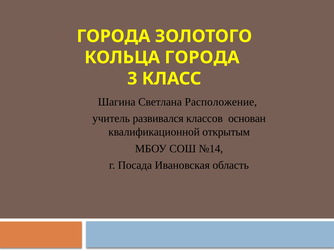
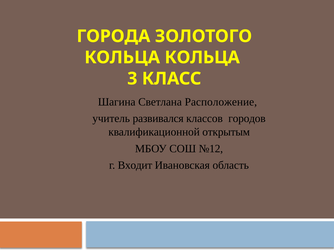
КОЛЬЦА ГОРОДА: ГОРОДА -> КОЛЬЦА
основан: основан -> городов
№14: №14 -> №12
Посада: Посада -> Входит
